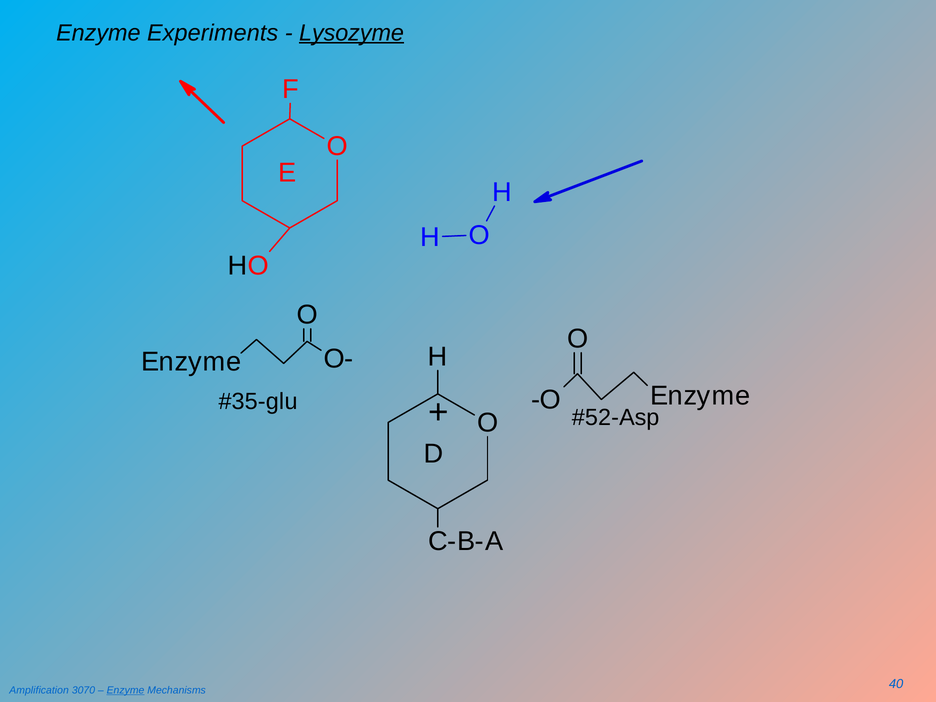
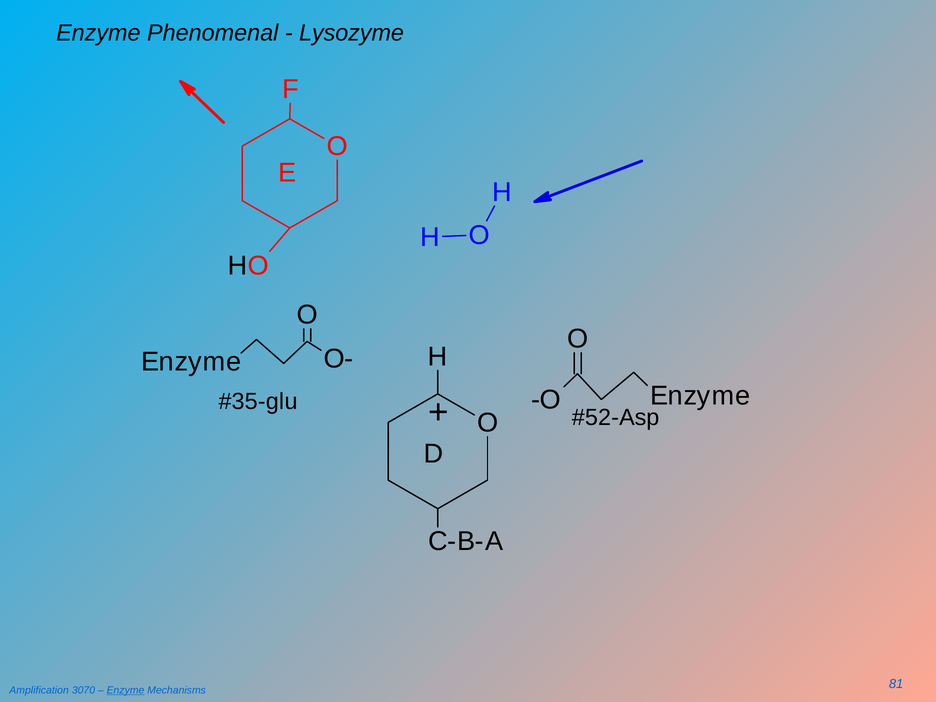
Experiments: Experiments -> Phenomenal
Lysozyme underline: present -> none
40: 40 -> 81
